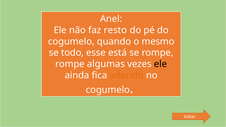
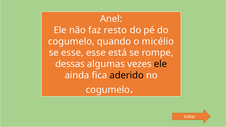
mesmo: mesmo -> micélio
se todo: todo -> esse
rompe at (70, 64): rompe -> dessas
aderido colour: orange -> black
